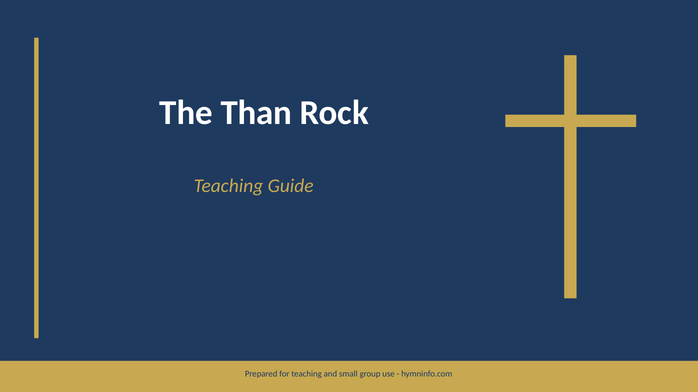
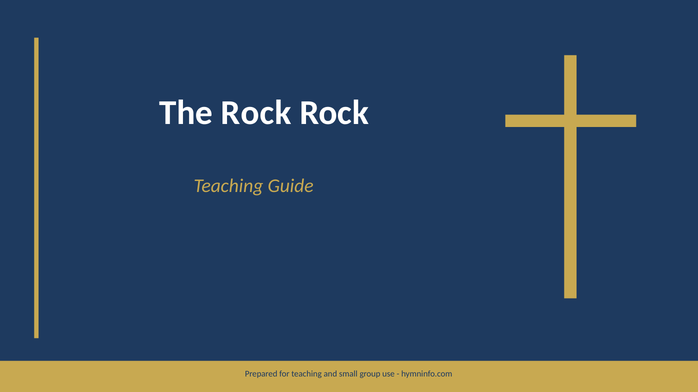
The Than: Than -> Rock
